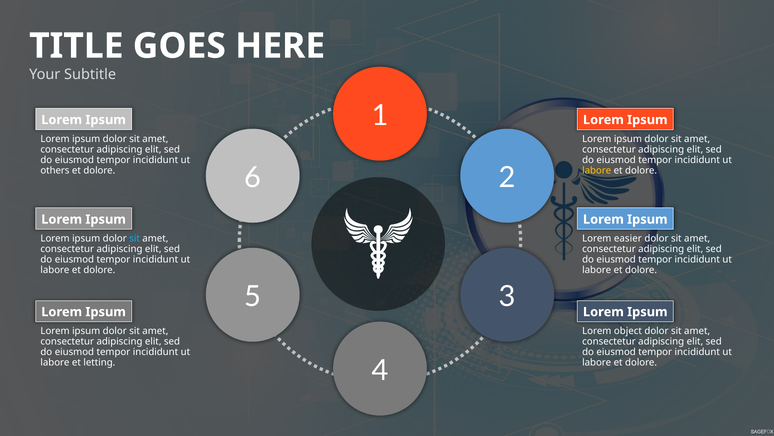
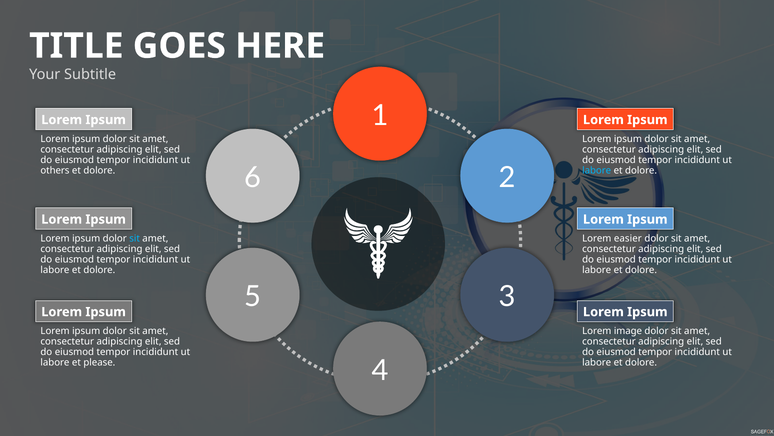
labore at (597, 170) colour: yellow -> light blue
object: object -> image
letting: letting -> please
